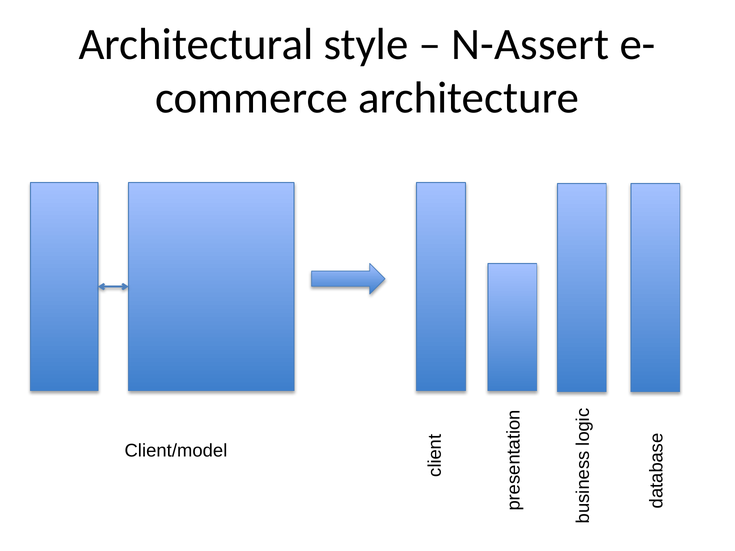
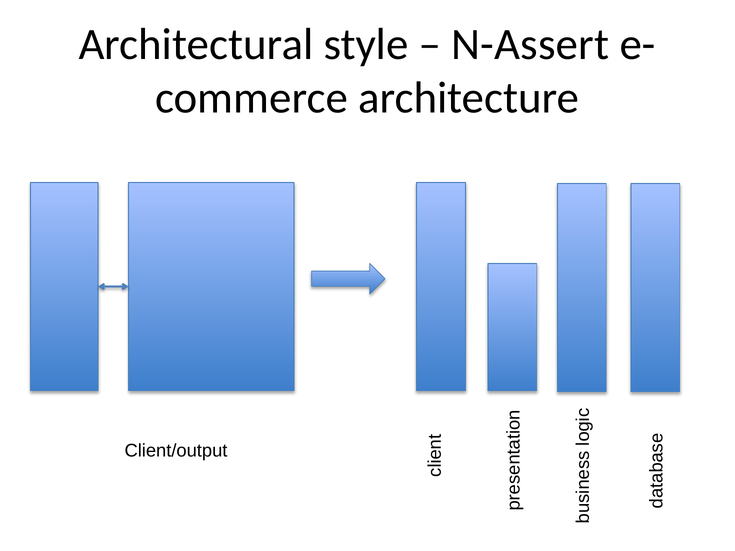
Client/model: Client/model -> Client/output
